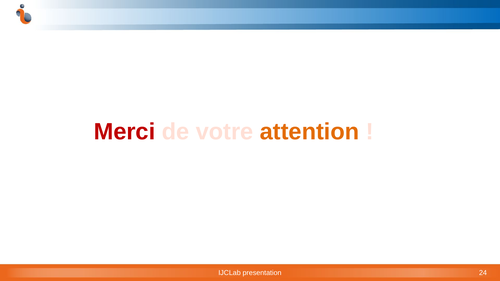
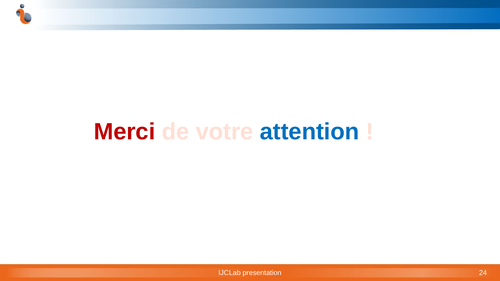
attention colour: orange -> blue
